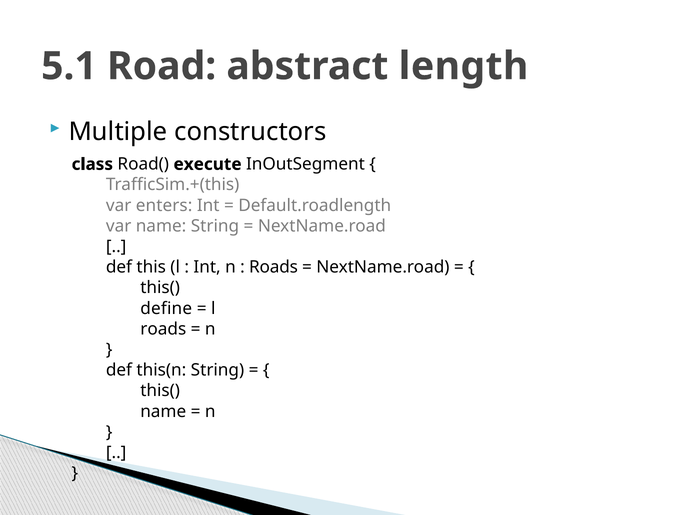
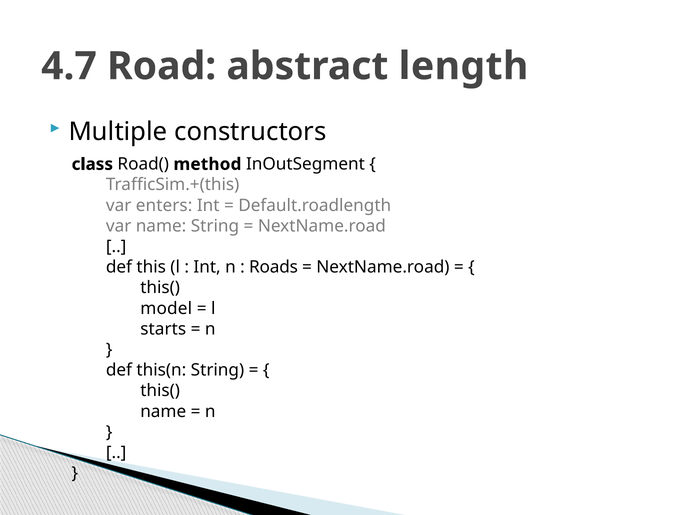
5.1: 5.1 -> 4.7
execute: execute -> method
define: define -> model
roads at (163, 329): roads -> starts
